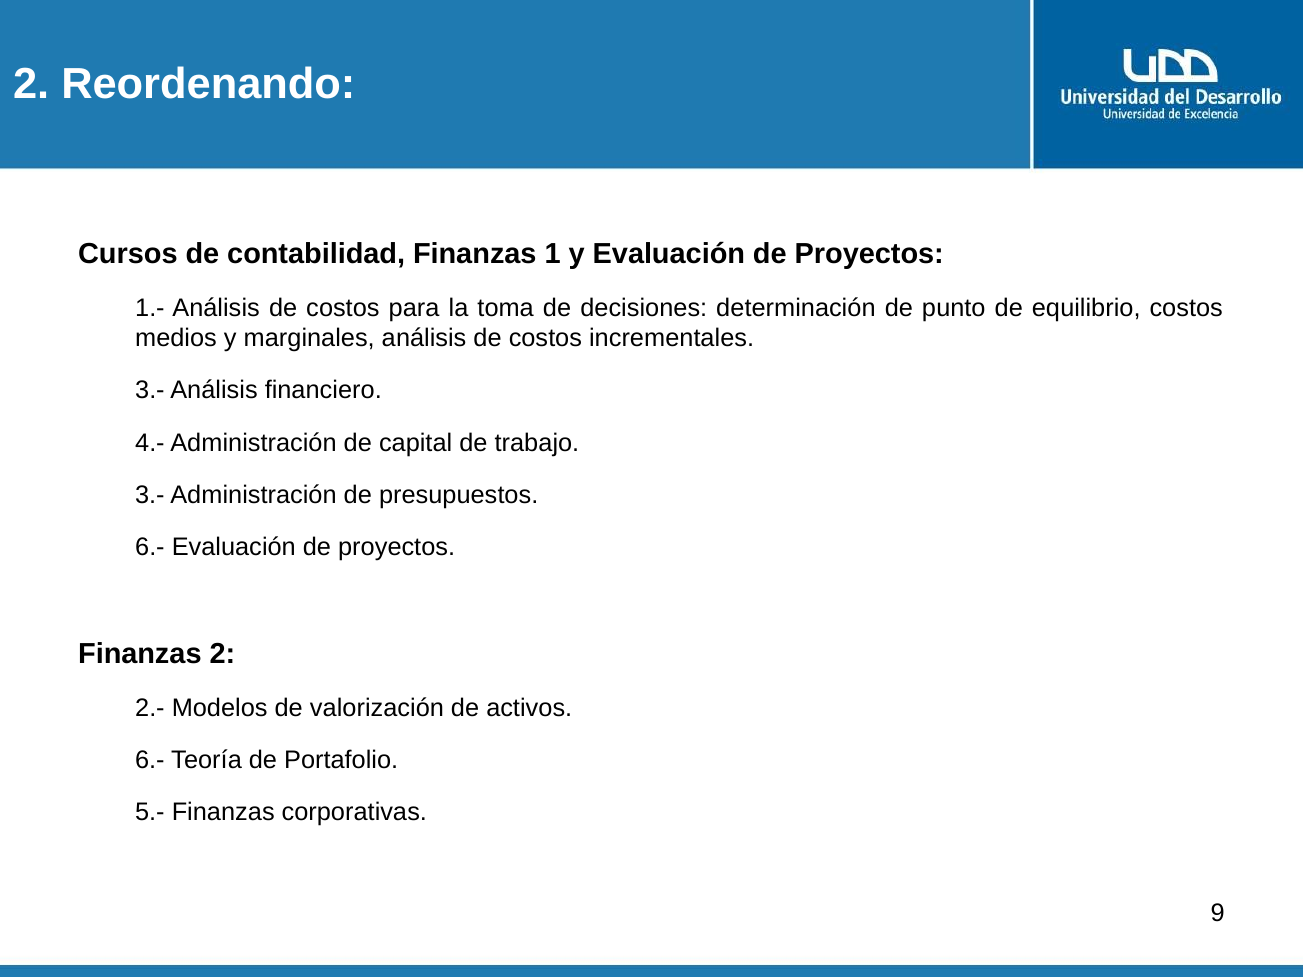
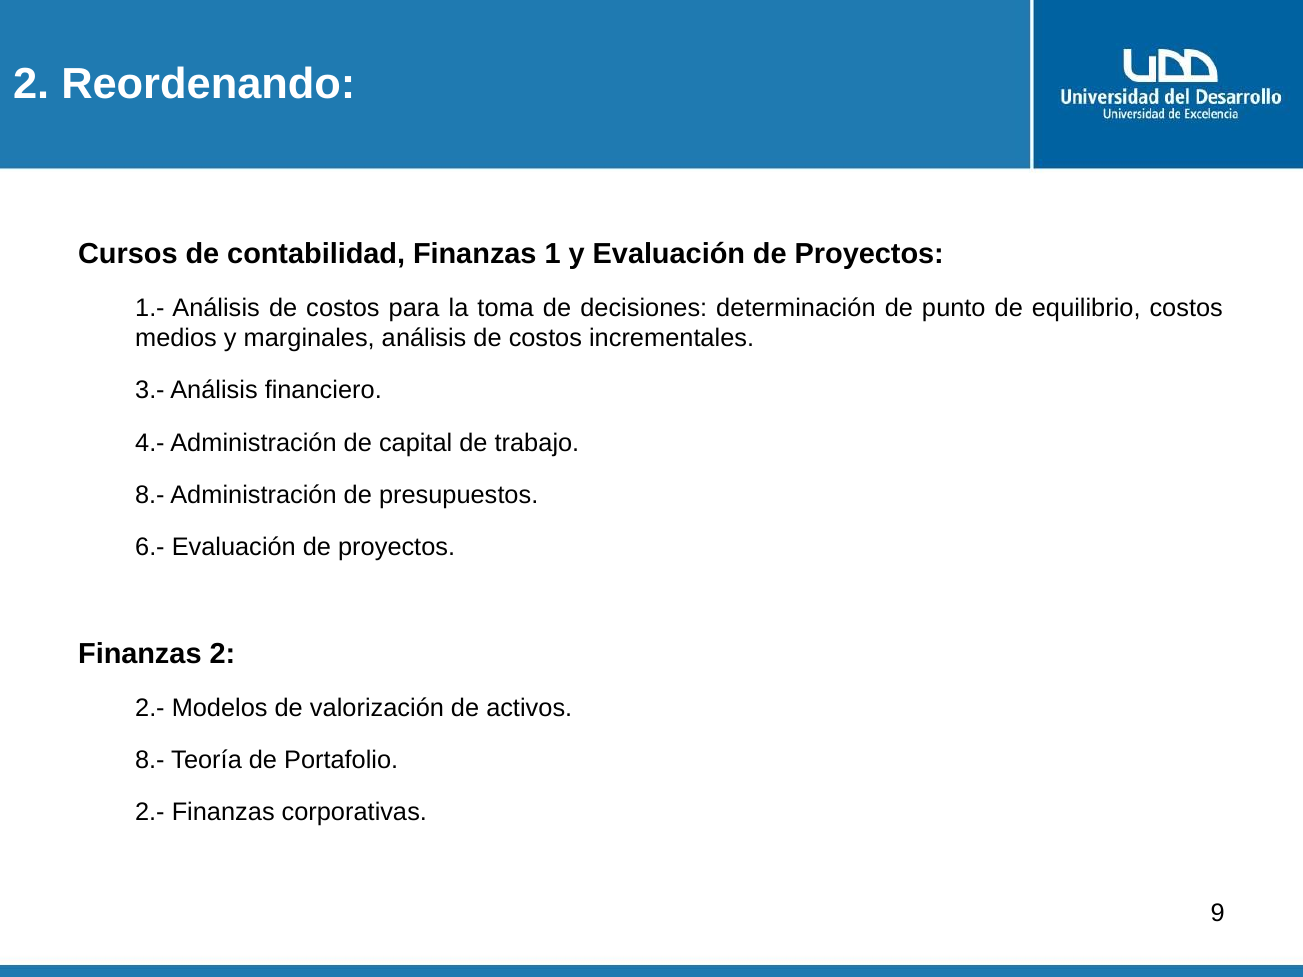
3.- at (150, 495): 3.- -> 8.-
6.- at (150, 760): 6.- -> 8.-
5.- at (150, 812): 5.- -> 2.-
